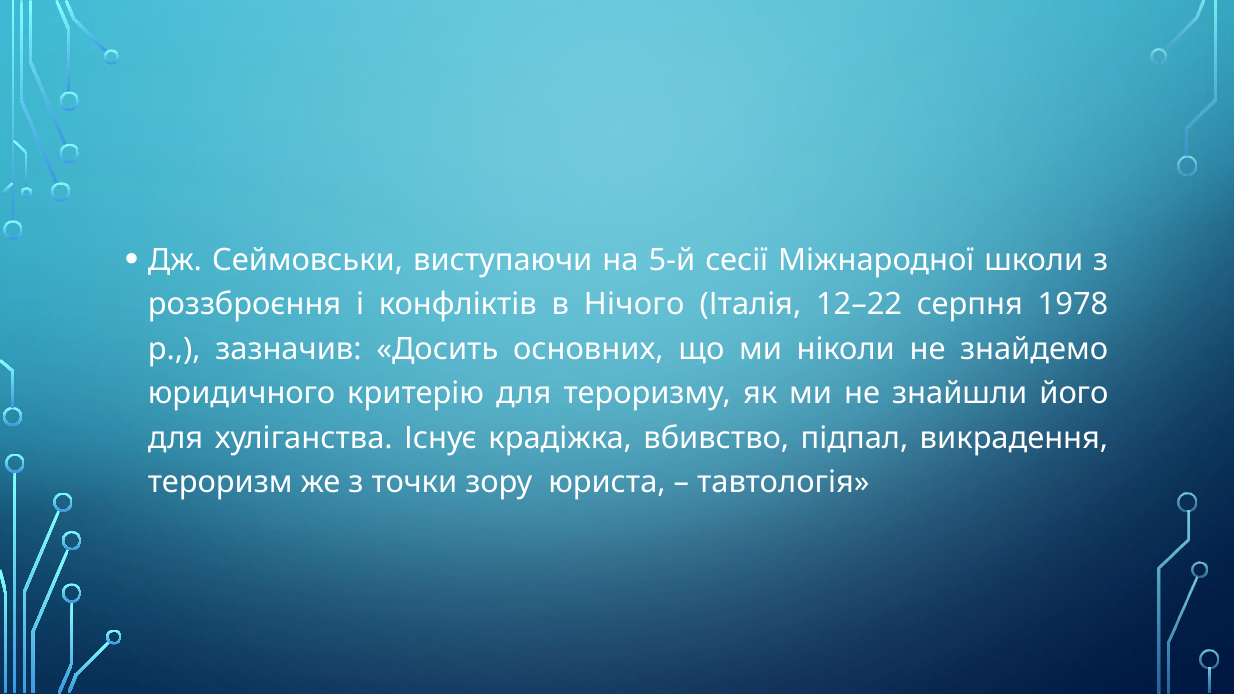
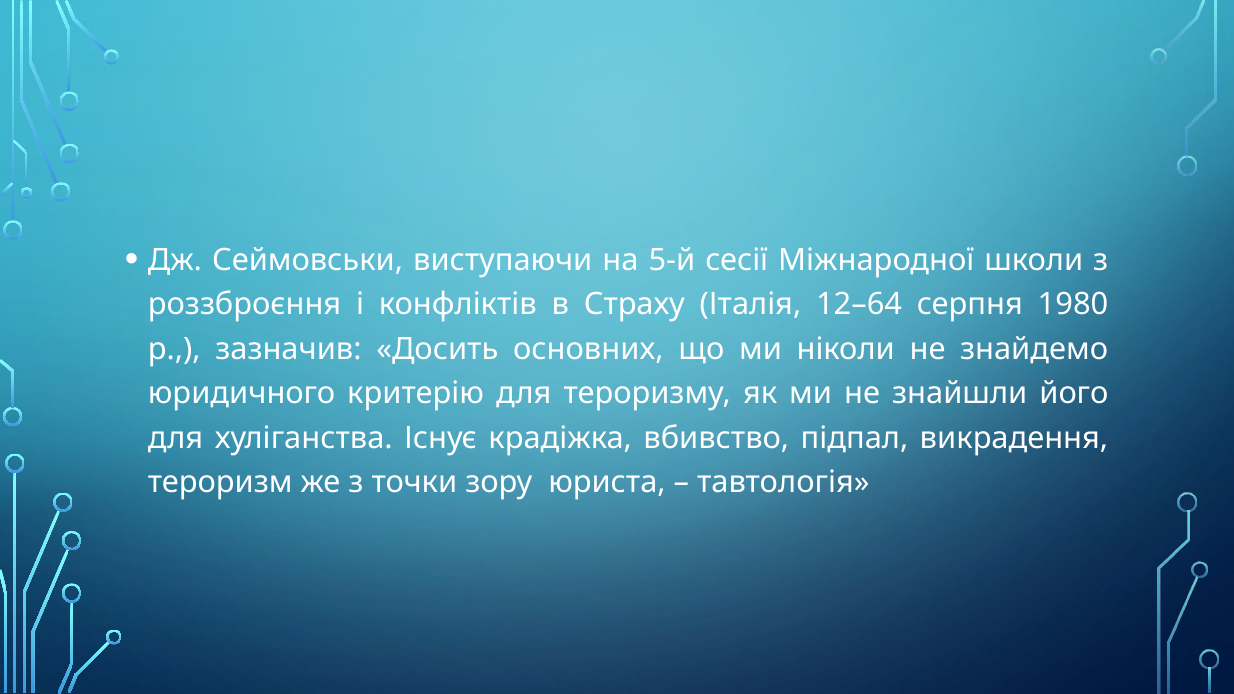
Нічого: Нічого -> Страху
12–22: 12–22 -> 12–64
1978: 1978 -> 1980
